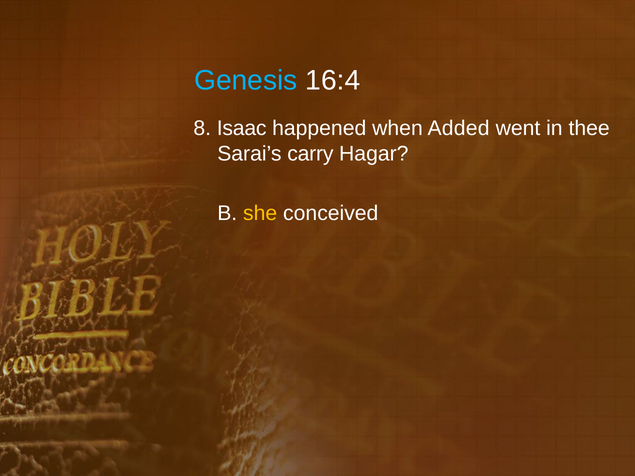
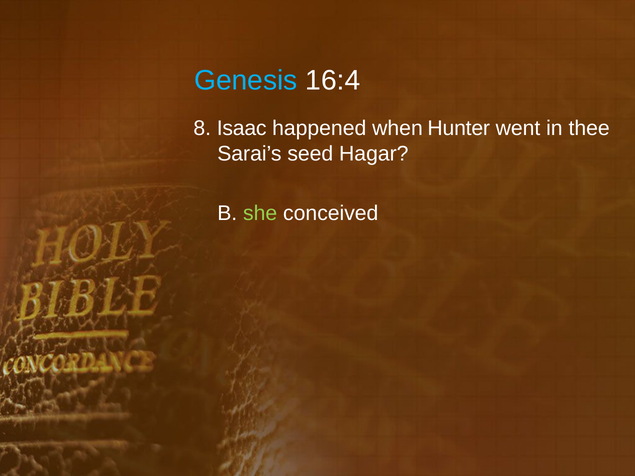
Added: Added -> Hunter
carry: carry -> seed
she colour: yellow -> light green
